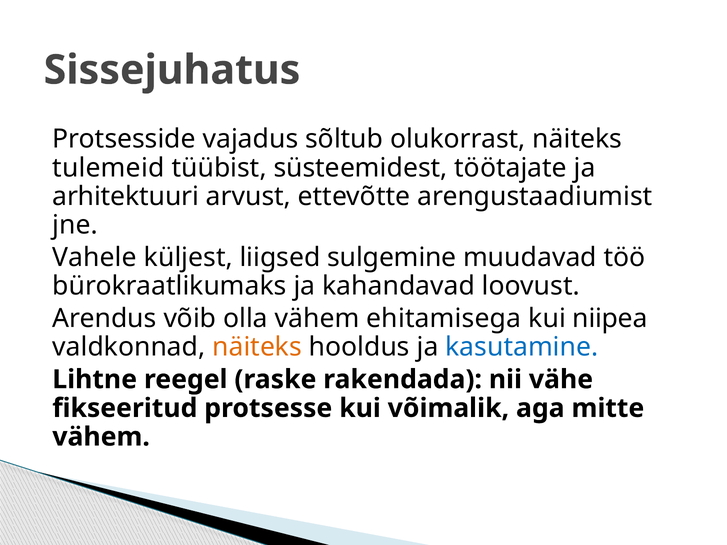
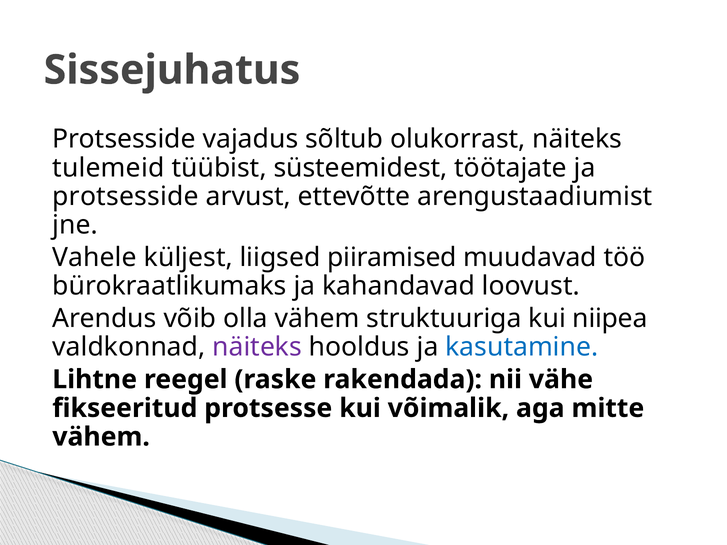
arhitektuuri at (126, 197): arhitektuuri -> protsesside
sulgemine: sulgemine -> piiramised
ehitamisega: ehitamisega -> struktuuriga
näiteks at (257, 347) colour: orange -> purple
